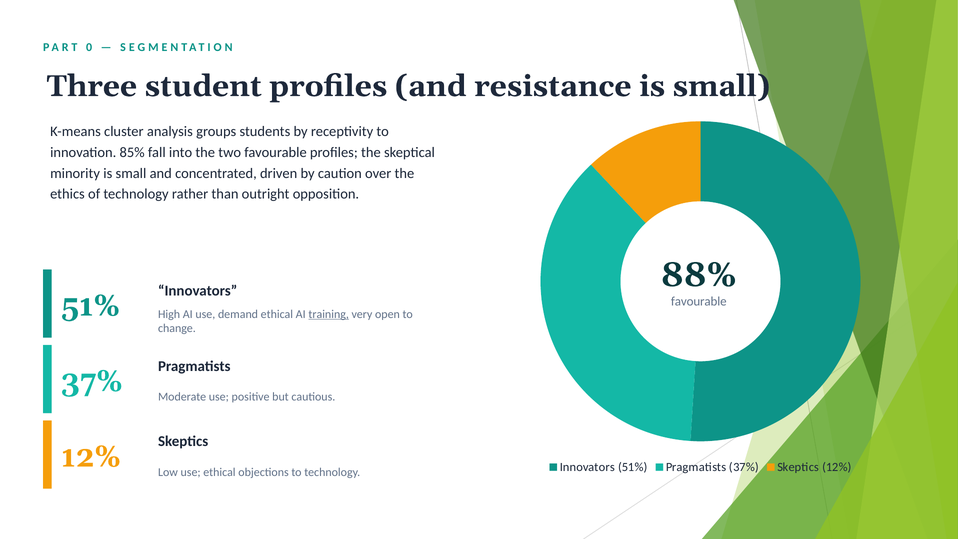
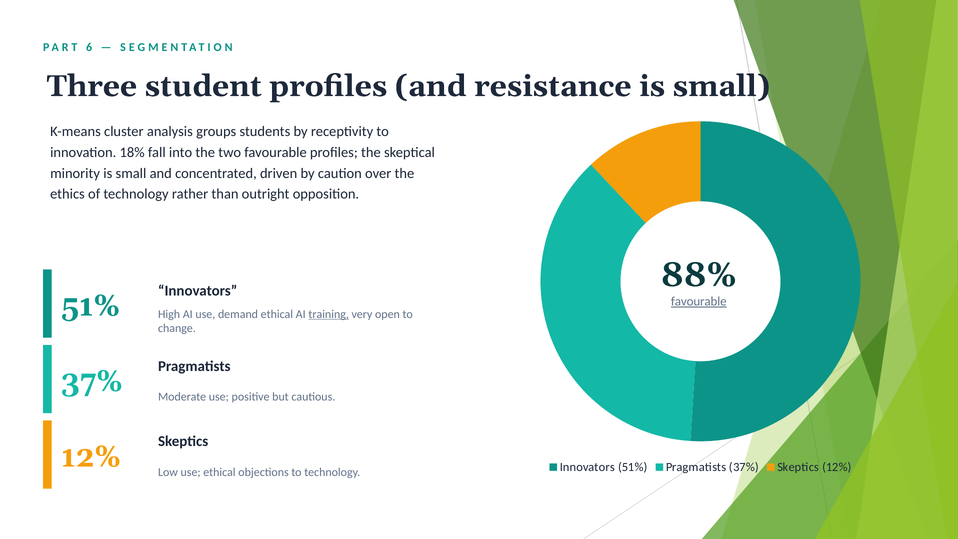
0: 0 -> 6
85%: 85% -> 18%
favourable at (699, 301) underline: none -> present
